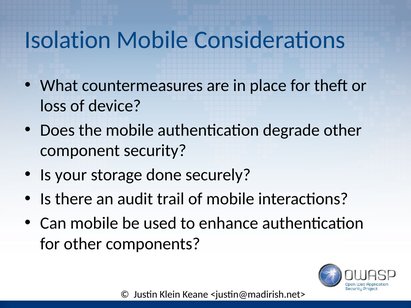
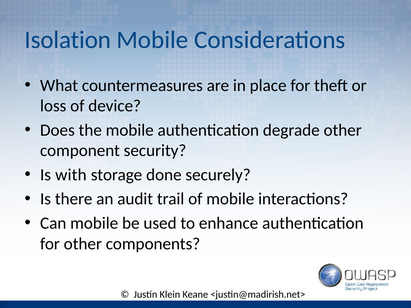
your: your -> with
